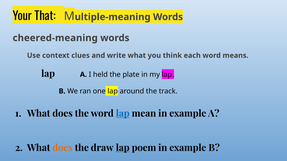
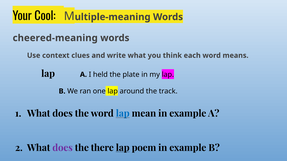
That: That -> Cool
does at (63, 148) colour: orange -> purple
draw: draw -> there
